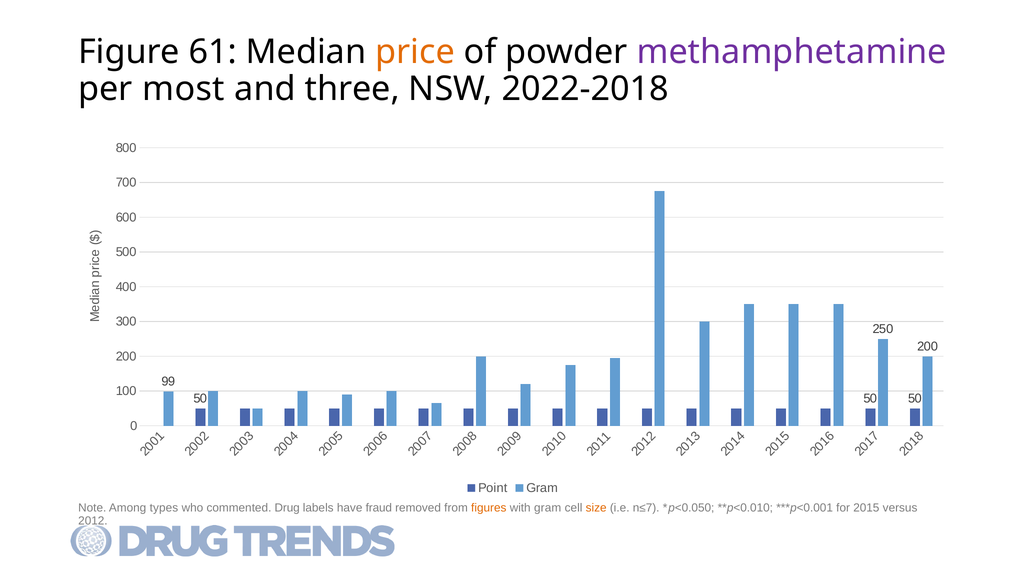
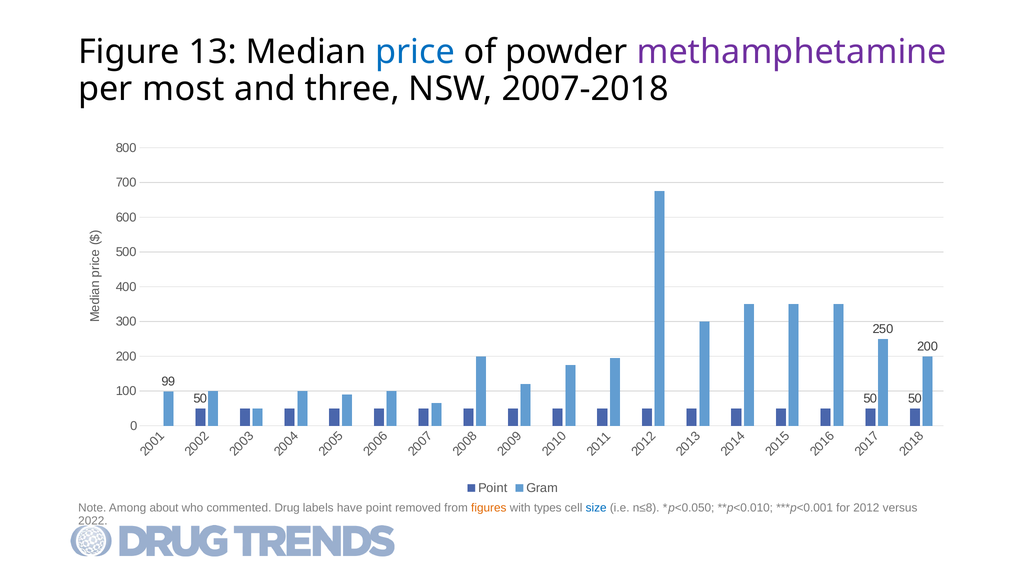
61: 61 -> 13
price colour: orange -> blue
2022-2018: 2022-2018 -> 2007-2018
types: types -> about
have fraud: fraud -> point
with gram: gram -> types
size colour: orange -> blue
n≤7: n≤7 -> n≤8
2015: 2015 -> 2012
2012: 2012 -> 2022
